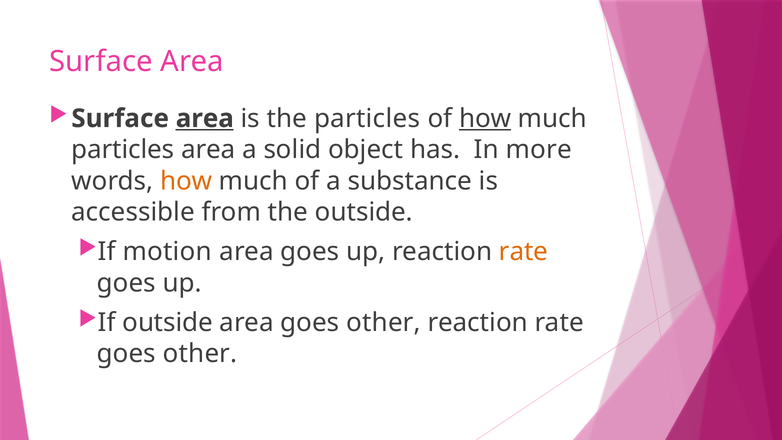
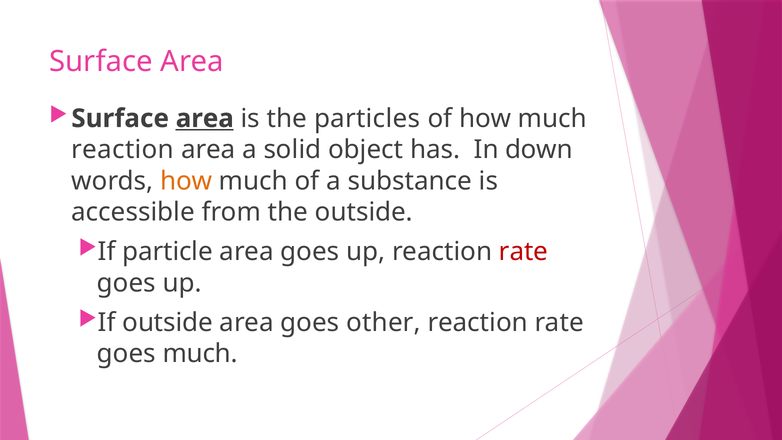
how at (485, 118) underline: present -> none
particles at (123, 150): particles -> reaction
more: more -> down
motion: motion -> particle
rate at (524, 252) colour: orange -> red
other at (200, 354): other -> much
